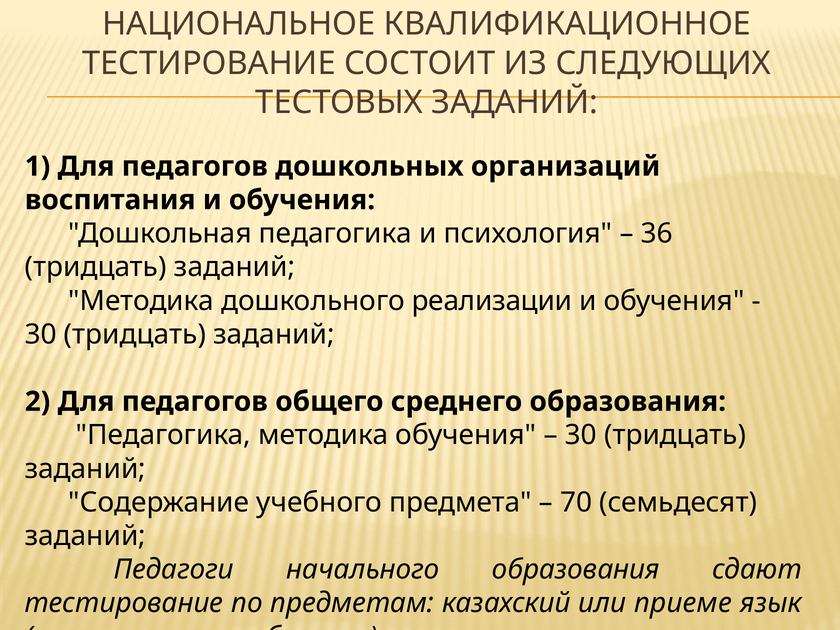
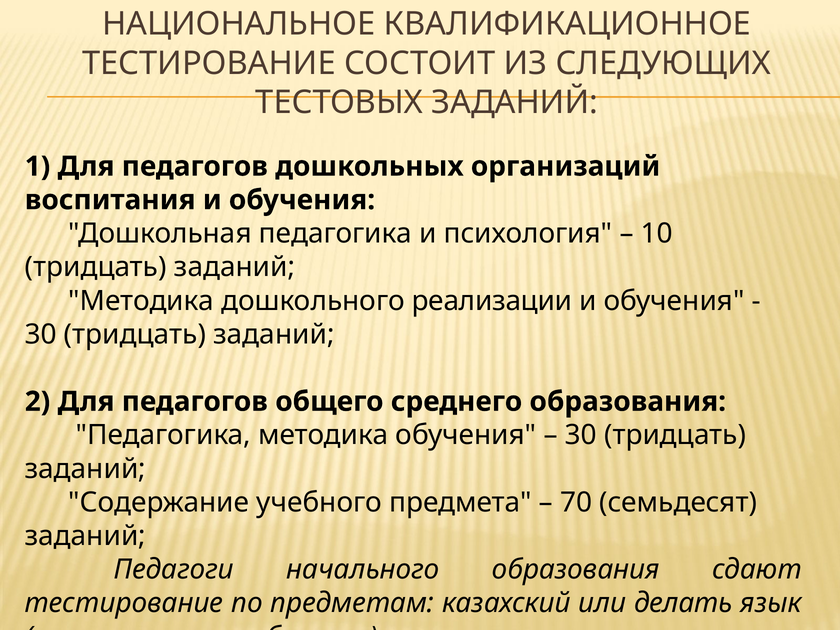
36: 36 -> 10
приеме: приеме -> делать
